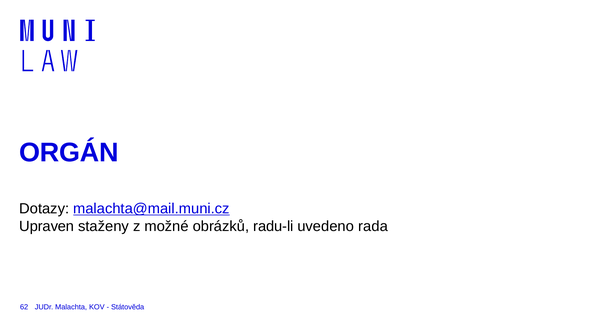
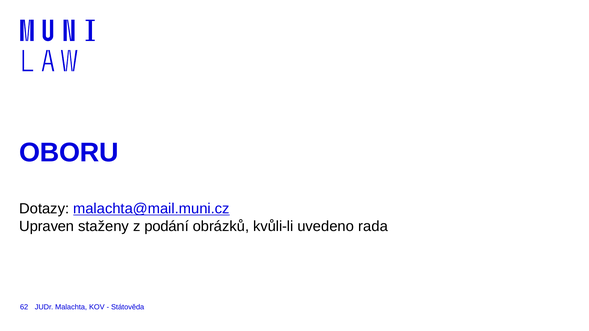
ORGÁN: ORGÁN -> OBORU
možné: možné -> podání
radu-li: radu-li -> kvůli-li
